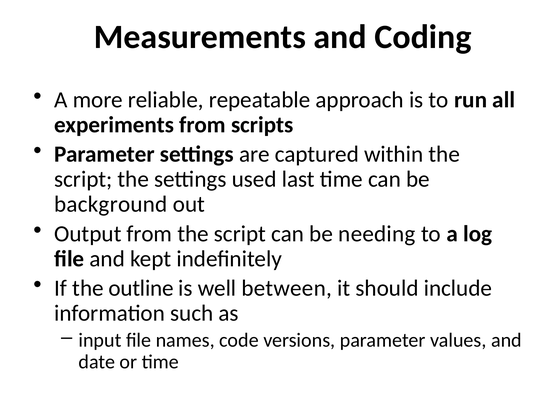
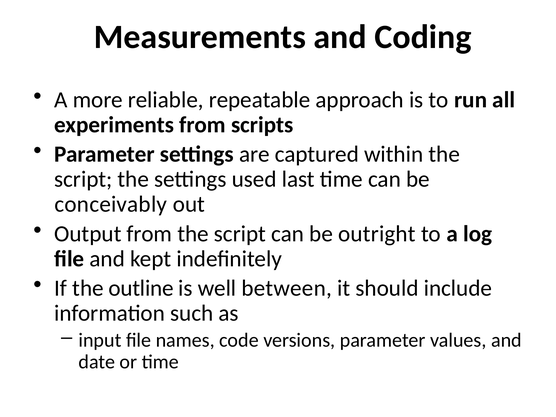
background: background -> conceivably
needing: needing -> outright
